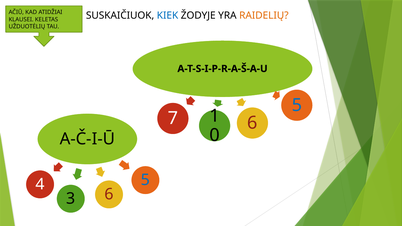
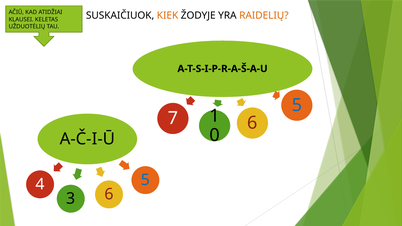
KIEK colour: blue -> orange
